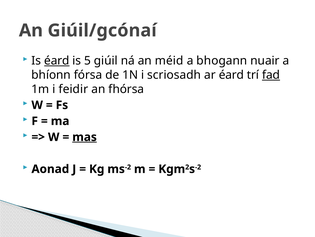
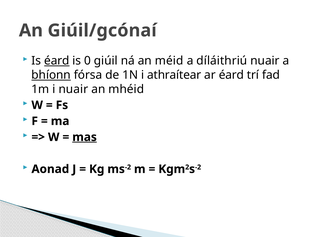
5: 5 -> 0
bhogann: bhogann -> díláithriú
bhíonn underline: none -> present
scriosadh: scriosadh -> athraítear
fad underline: present -> none
i feidir: feidir -> nuair
fhórsa: fhórsa -> mhéid
